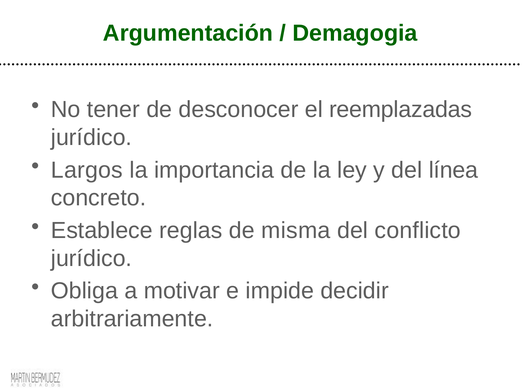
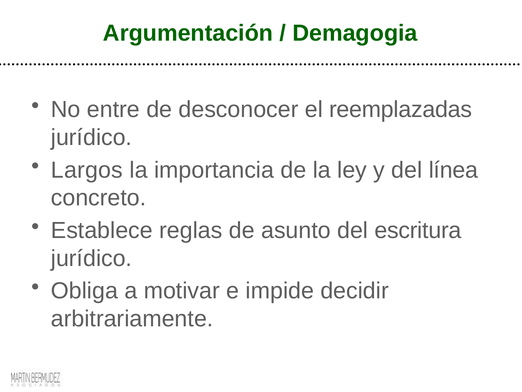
tener: tener -> entre
misma: misma -> asunto
conflicto: conflicto -> escritura
